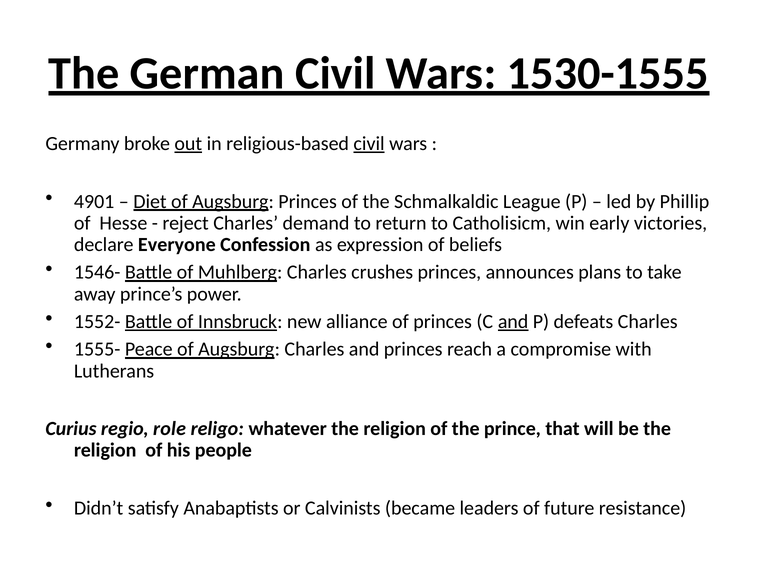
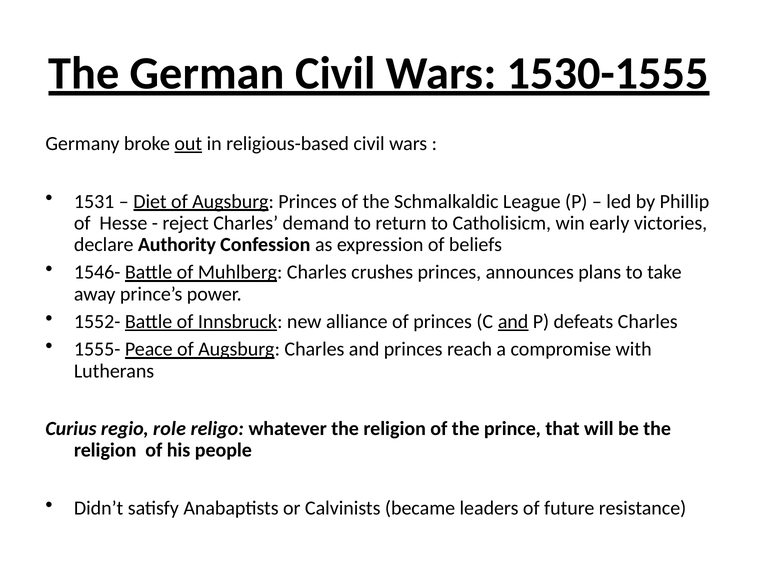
civil at (369, 144) underline: present -> none
4901: 4901 -> 1531
Everyone: Everyone -> Authority
